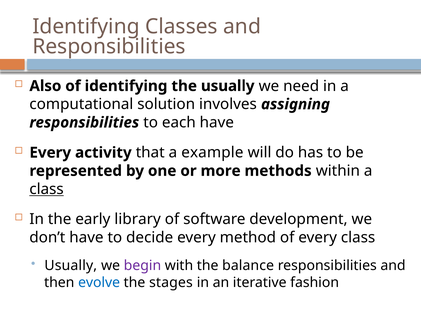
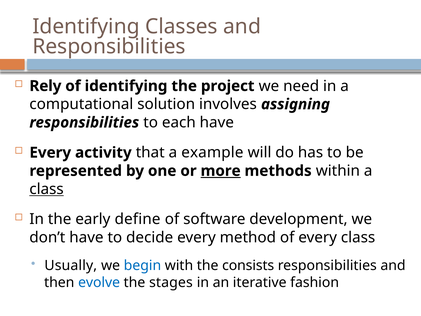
Also: Also -> Rely
the usually: usually -> project
more underline: none -> present
library: library -> define
begin colour: purple -> blue
balance: balance -> consists
